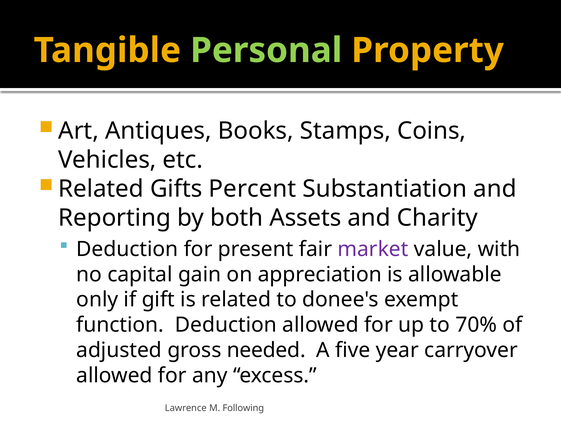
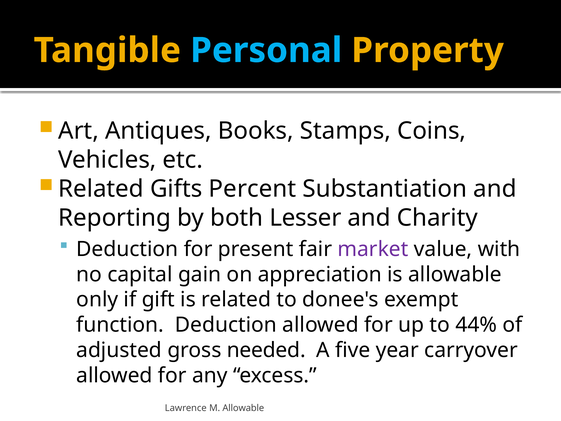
Personal colour: light green -> light blue
Assets: Assets -> Lesser
70%: 70% -> 44%
M Following: Following -> Allowable
